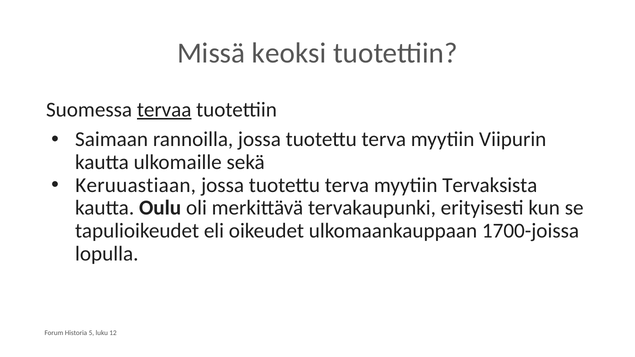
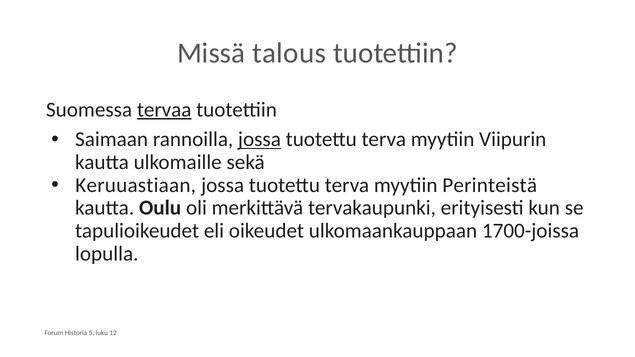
keoksi: keoksi -> talous
jossa at (259, 140) underline: none -> present
Tervaksista: Tervaksista -> Perinteistä
